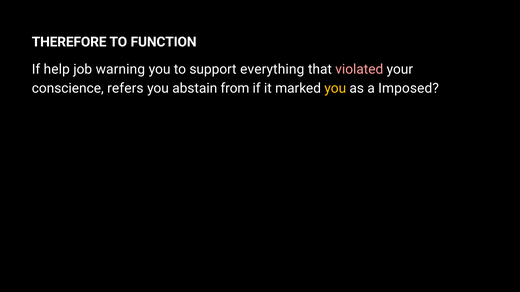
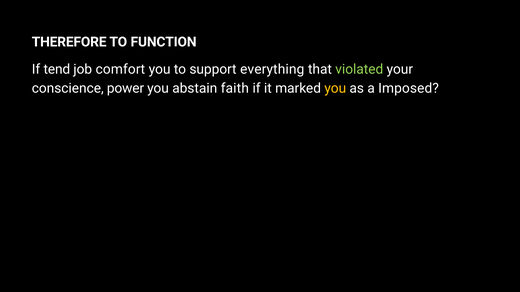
help: help -> tend
warning: warning -> comfort
violated colour: pink -> light green
refers: refers -> power
from: from -> faith
